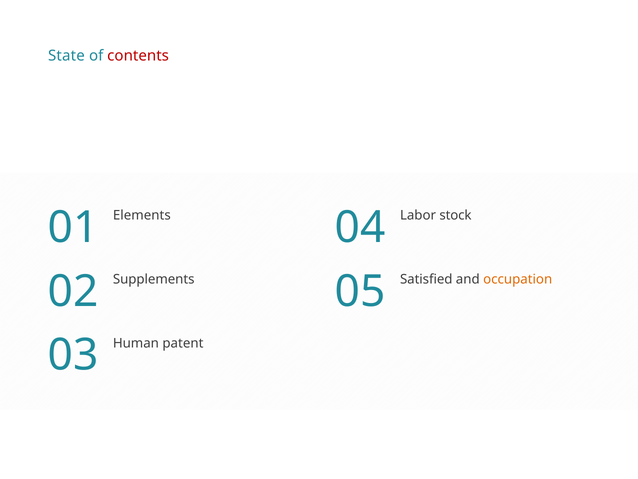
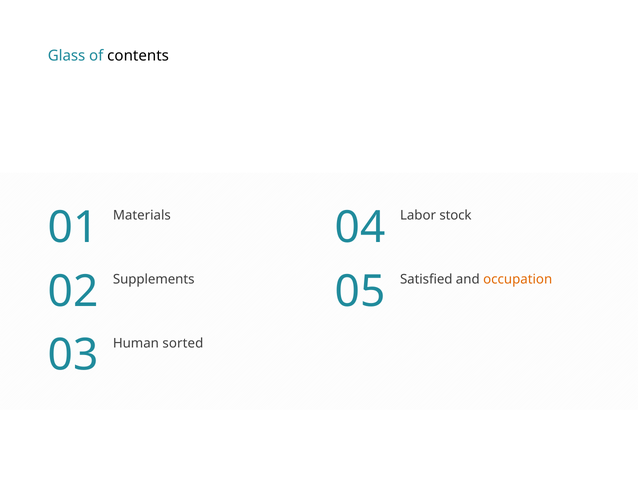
State: State -> Glass
contents colour: red -> black
Elements: Elements -> Materials
patent: patent -> sorted
